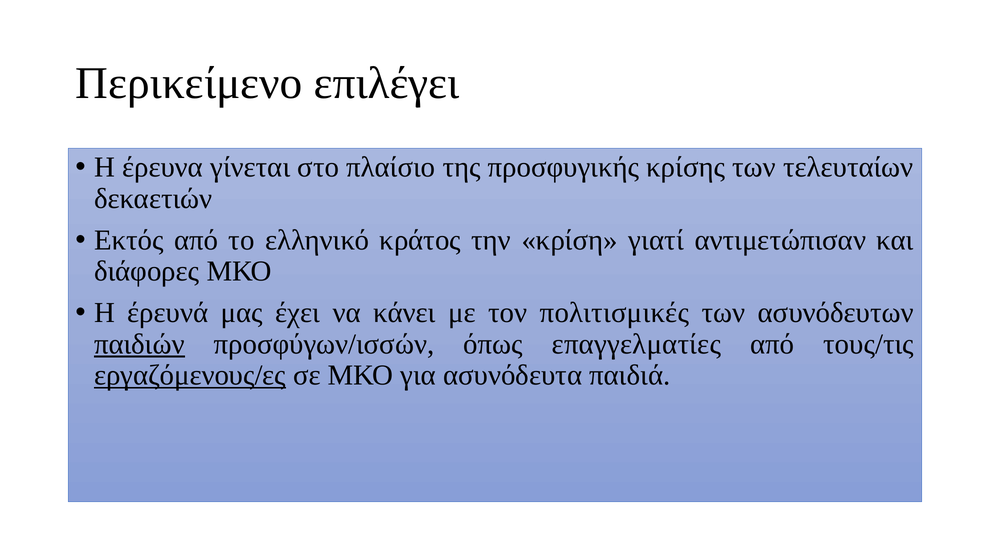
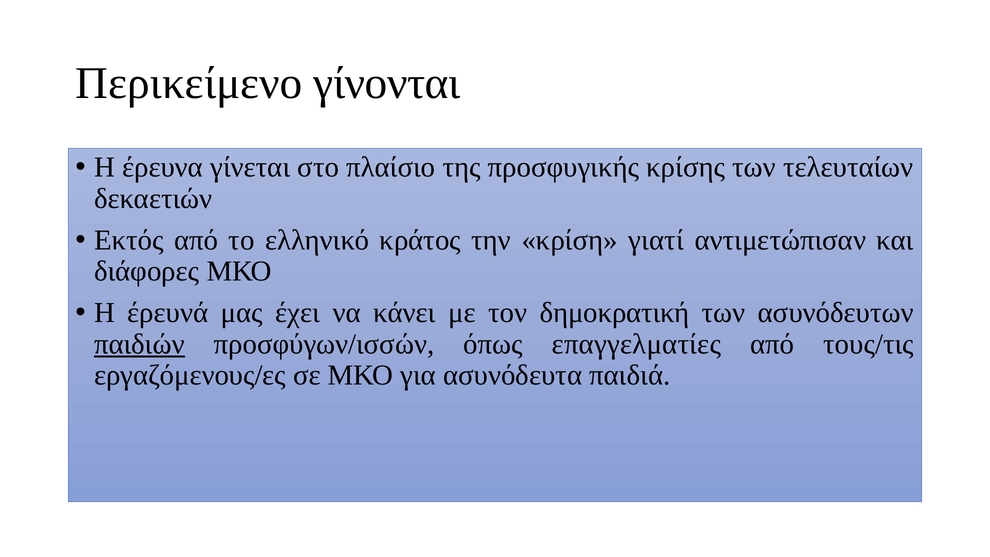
επιλέγει: επιλέγει -> γίνονται
πολιτισμικές: πολιτισμικές -> δημοκρατική
εργαζόμενους/ες underline: present -> none
